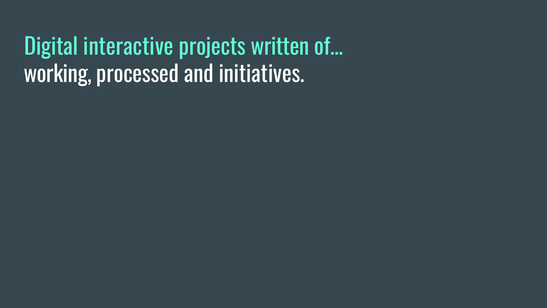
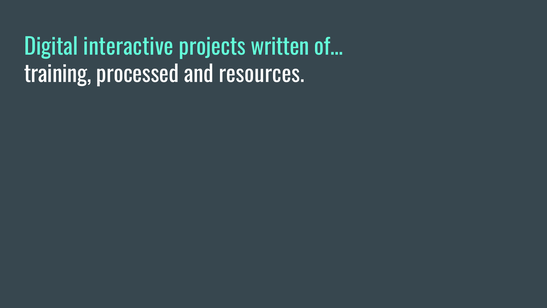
working: working -> training
initiatives: initiatives -> resources
